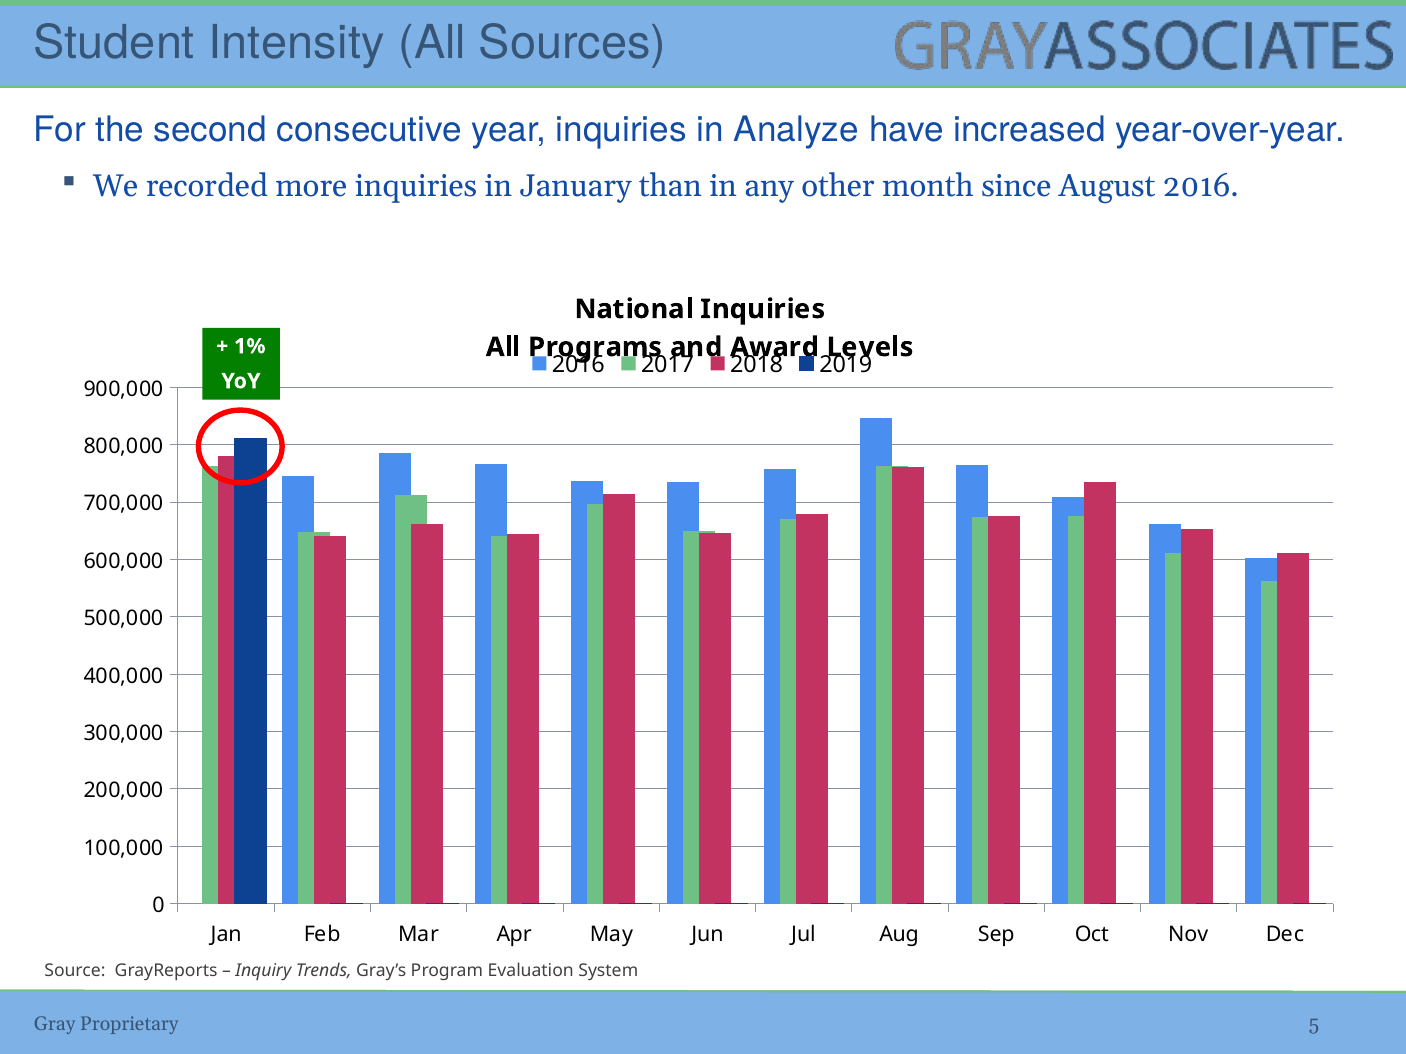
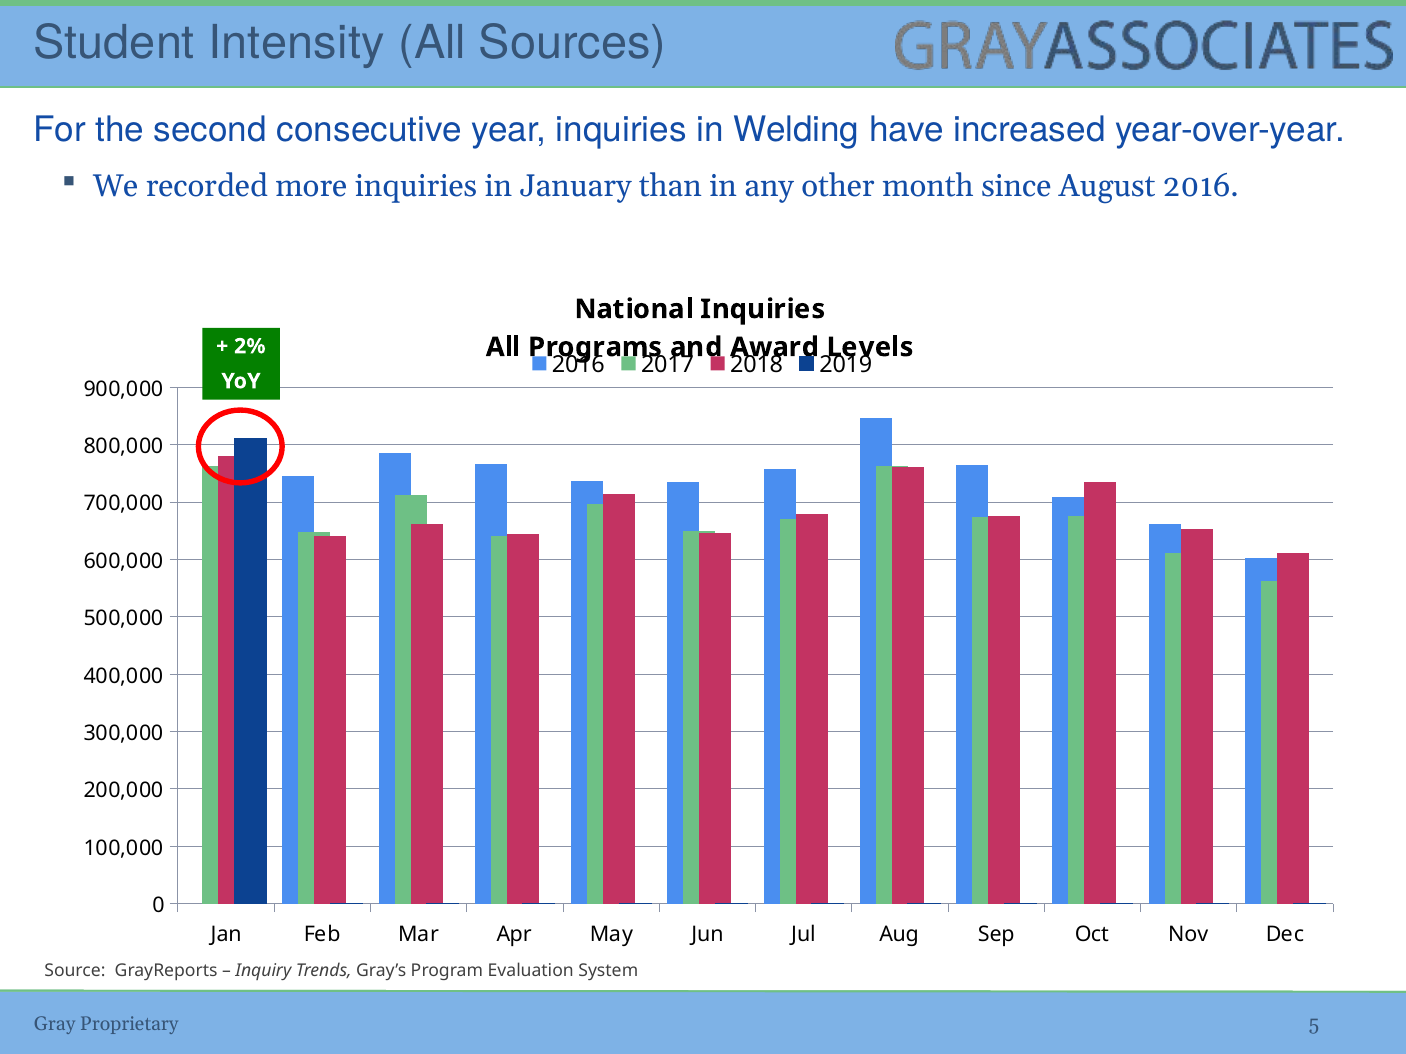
Analyze: Analyze -> Welding
1%: 1% -> 2%
